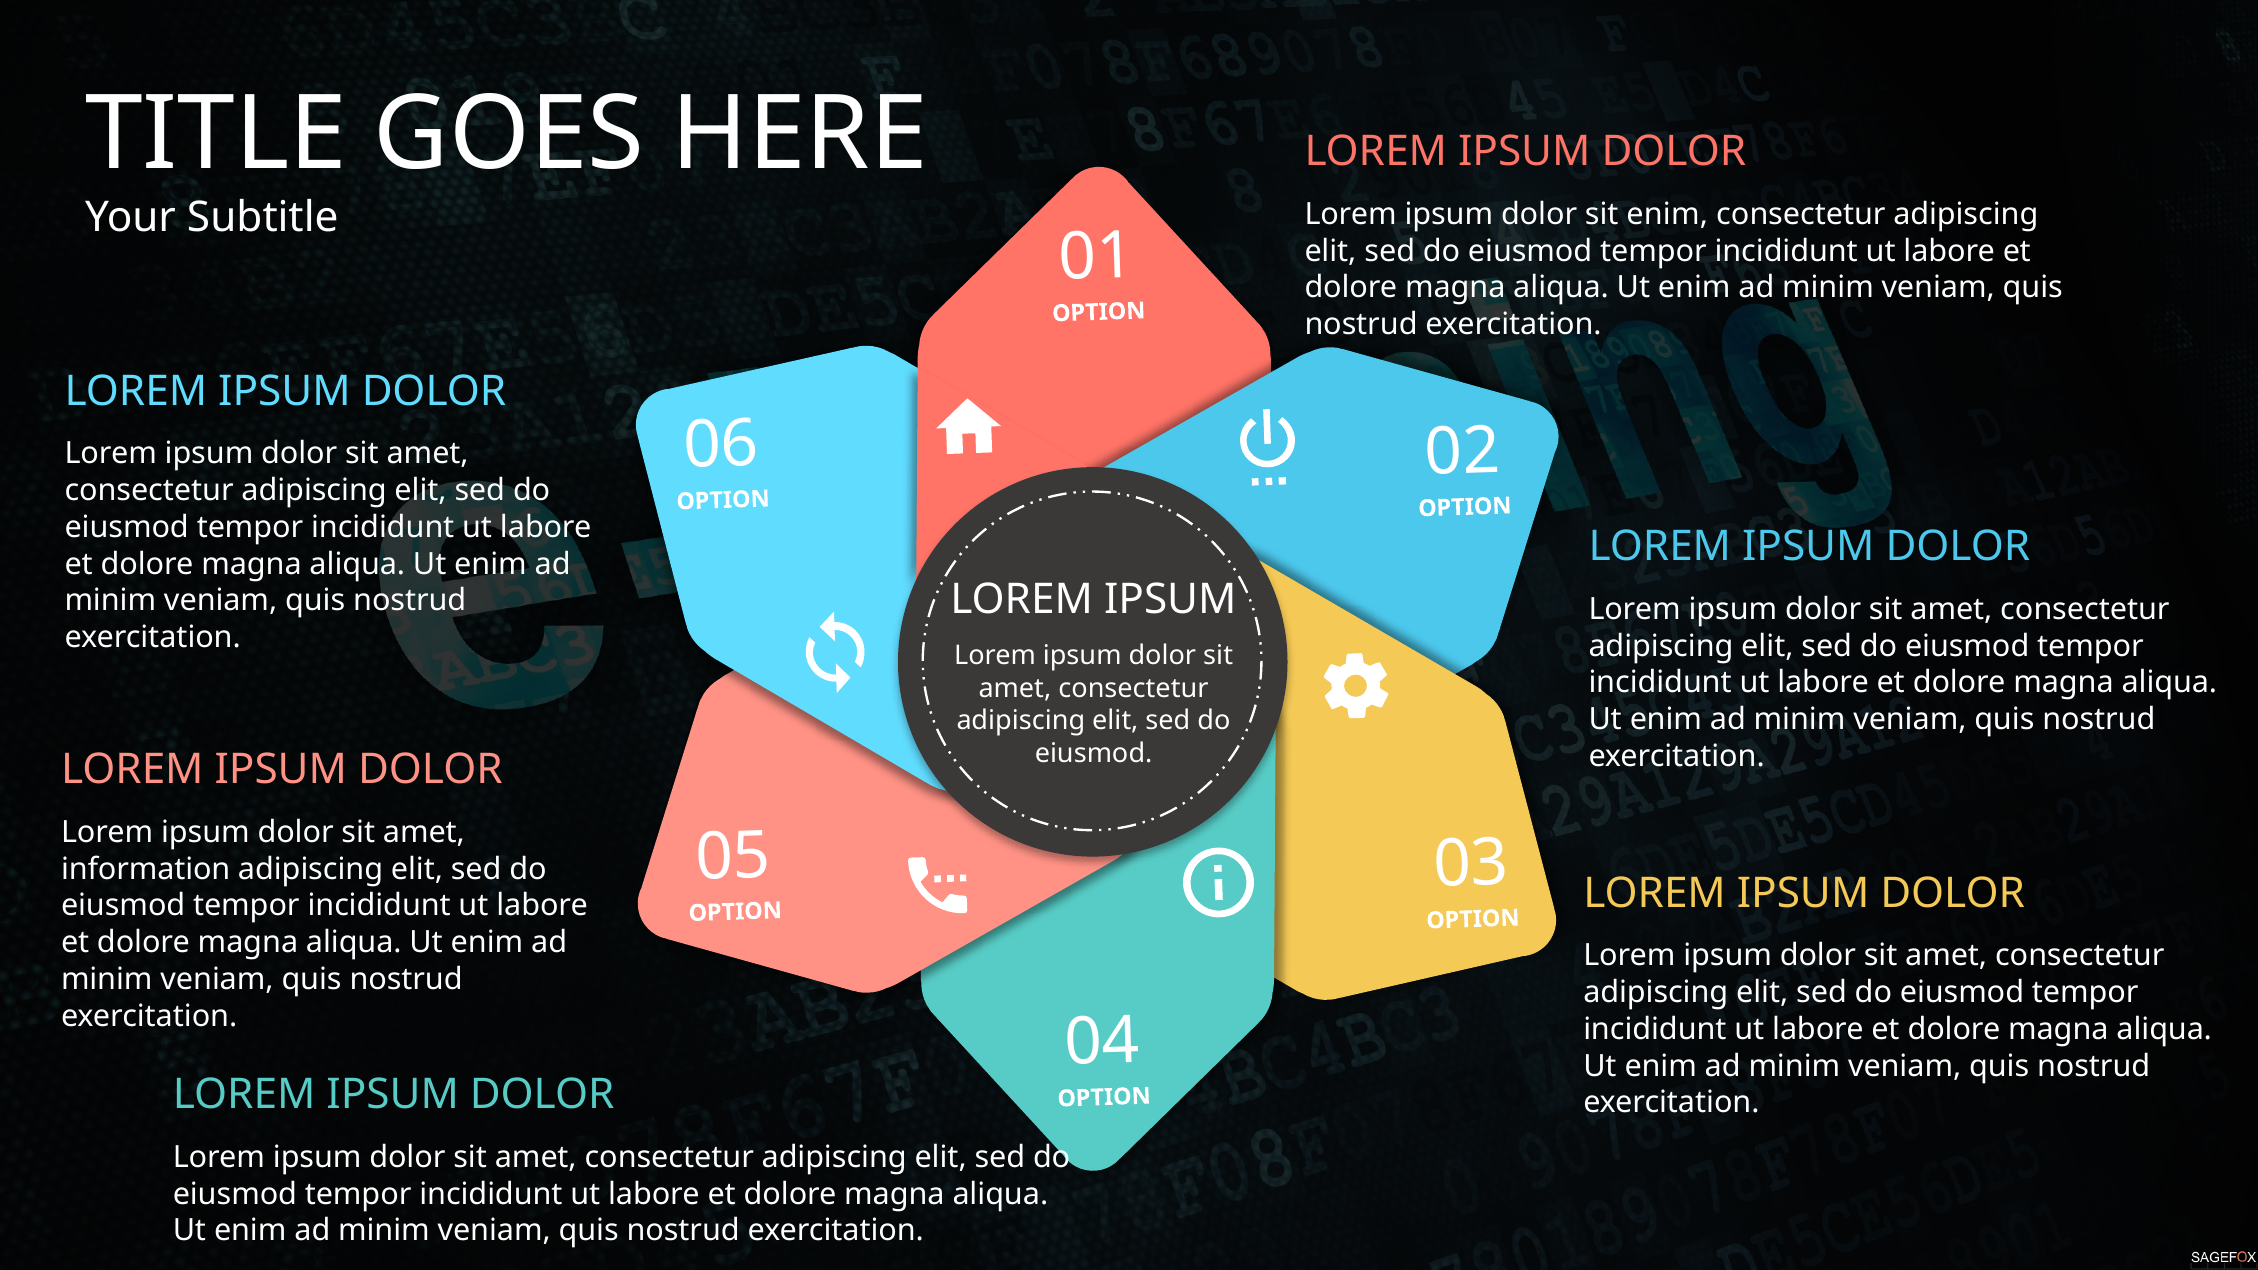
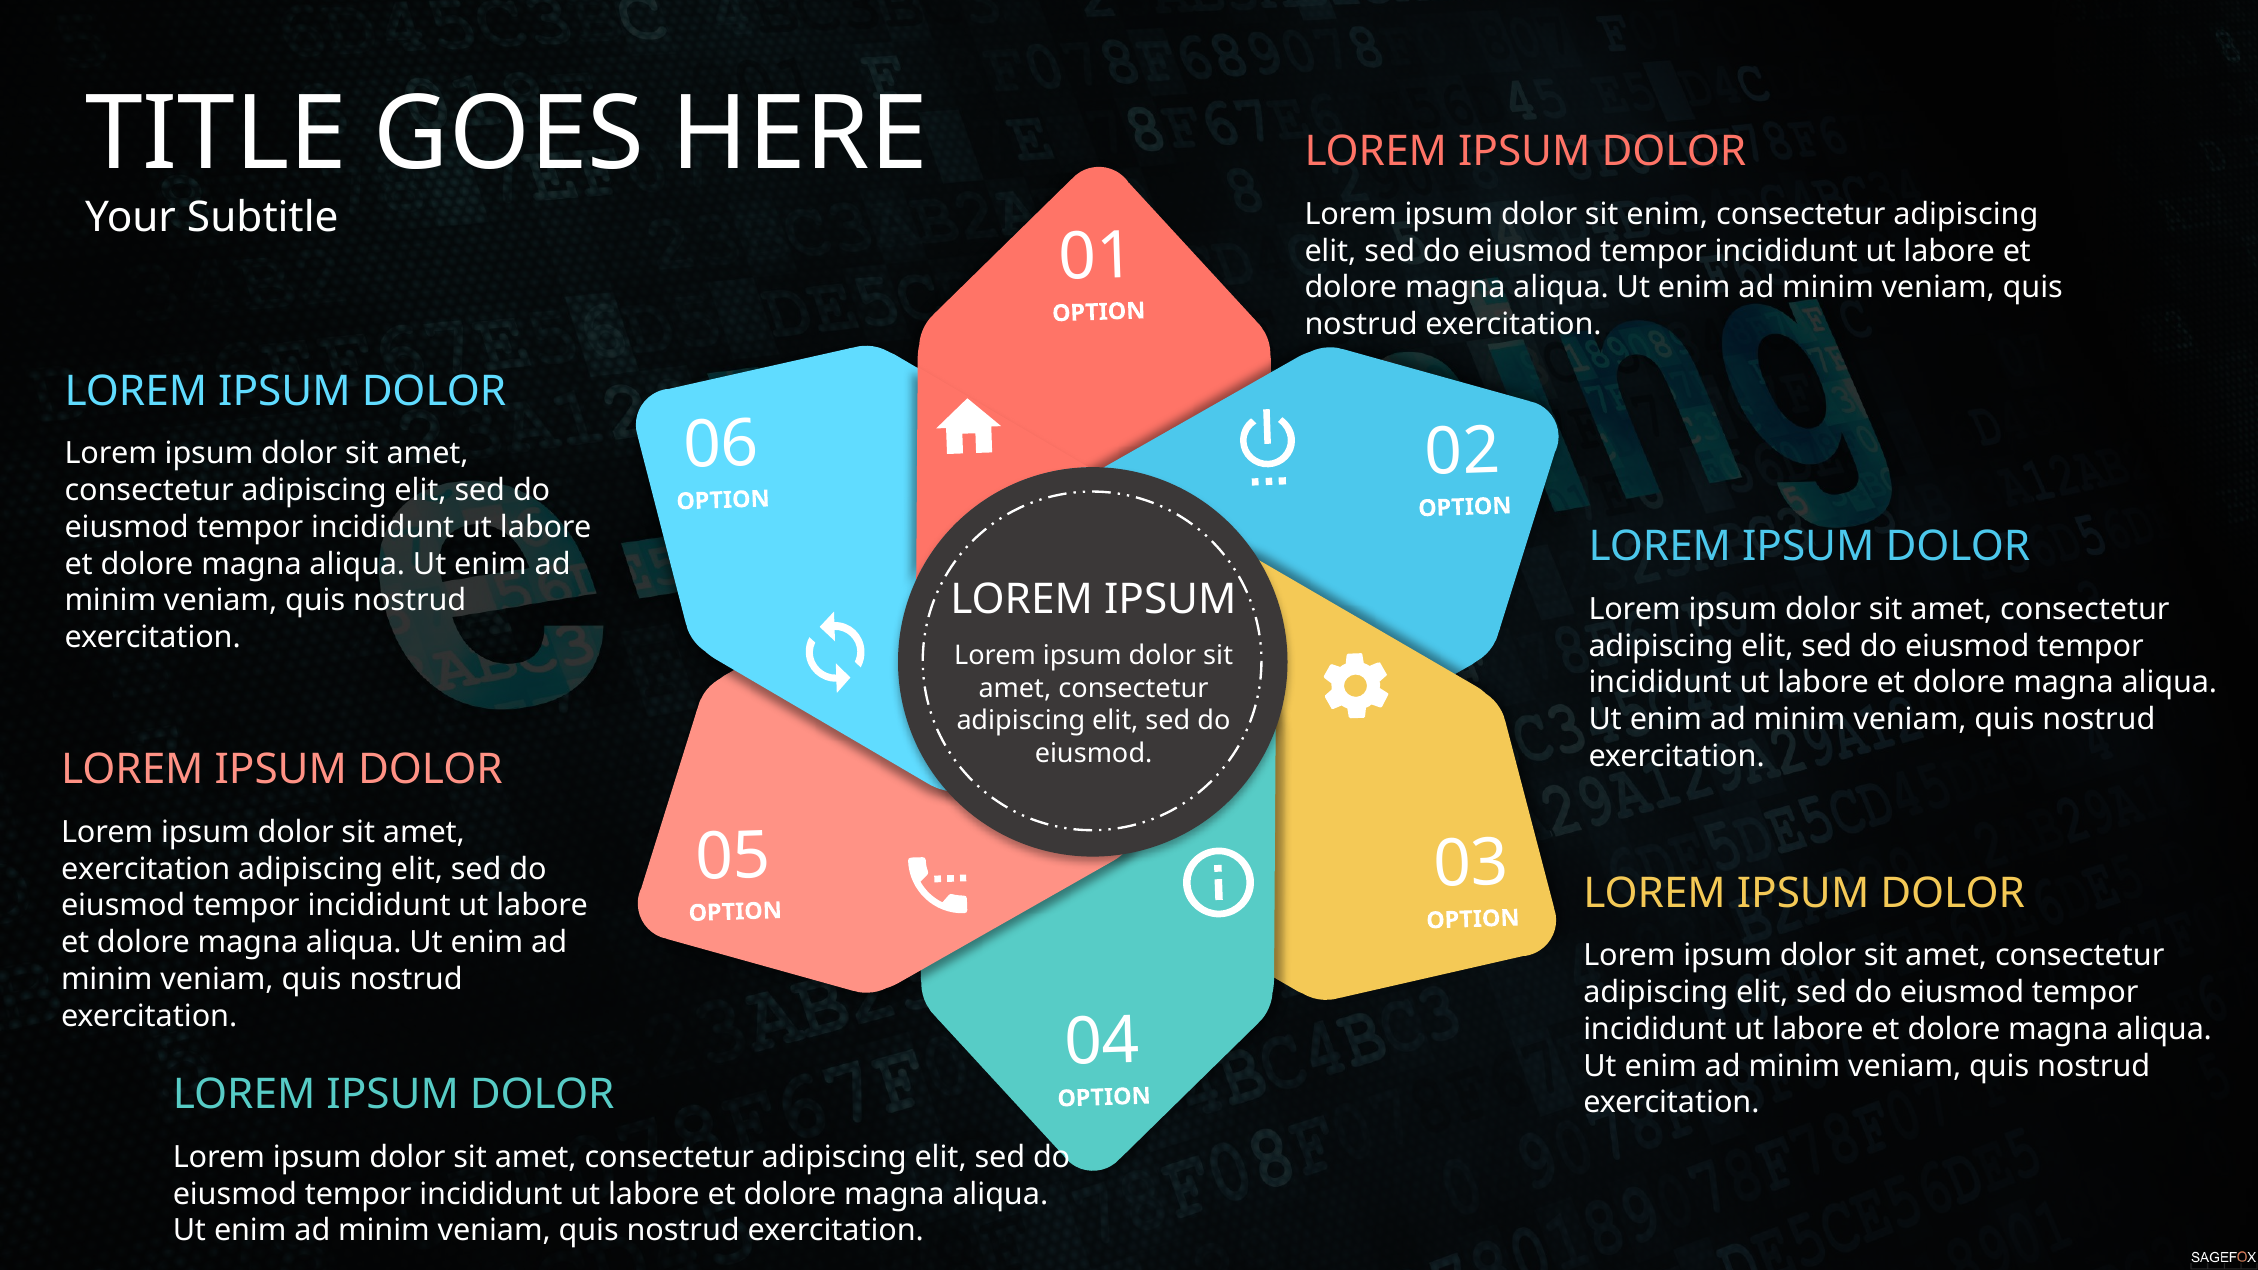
information at (146, 869): information -> exercitation
